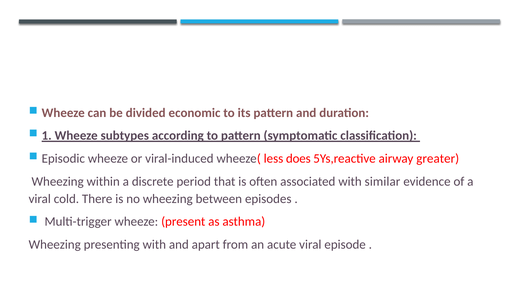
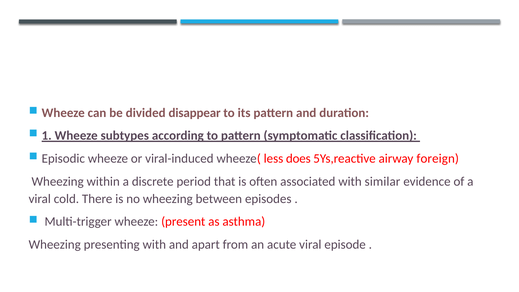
economic: economic -> disappear
greater: greater -> foreign
